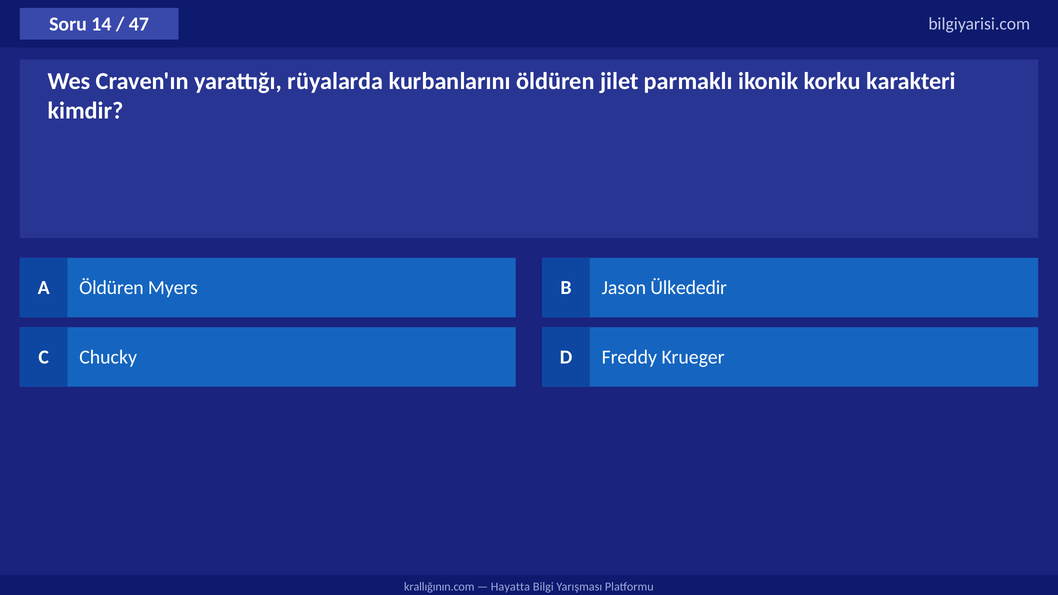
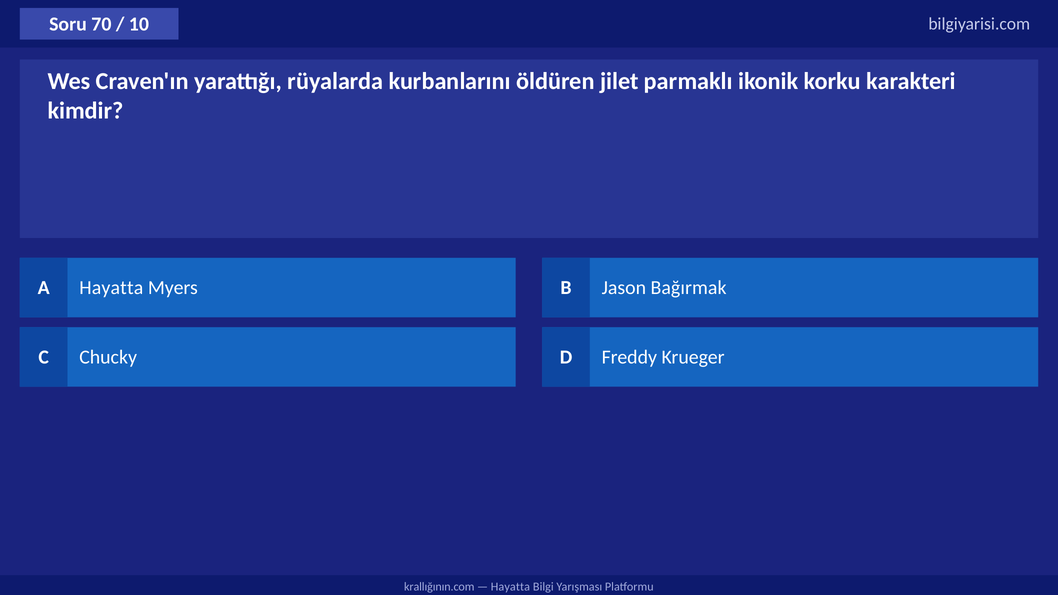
14: 14 -> 70
47: 47 -> 10
A Öldüren: Öldüren -> Hayatta
Ülkededir: Ülkededir -> Bağırmak
